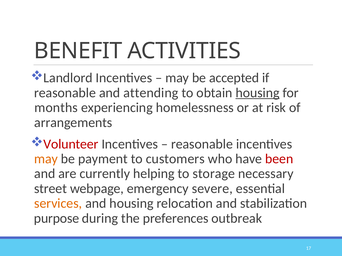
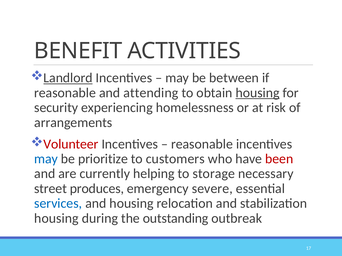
Landlord underline: none -> present
accepted: accepted -> between
months: months -> security
may at (46, 159) colour: orange -> blue
payment: payment -> prioritize
webpage: webpage -> produces
services colour: orange -> blue
purpose at (57, 219): purpose -> housing
preferences: preferences -> outstanding
